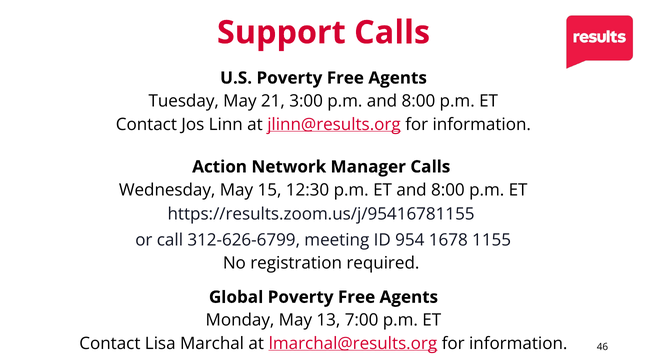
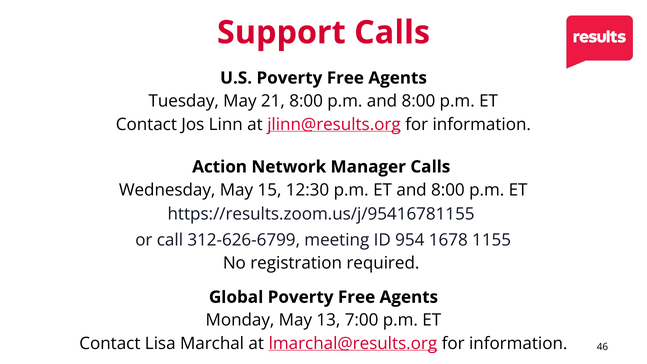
21 3:00: 3:00 -> 8:00
